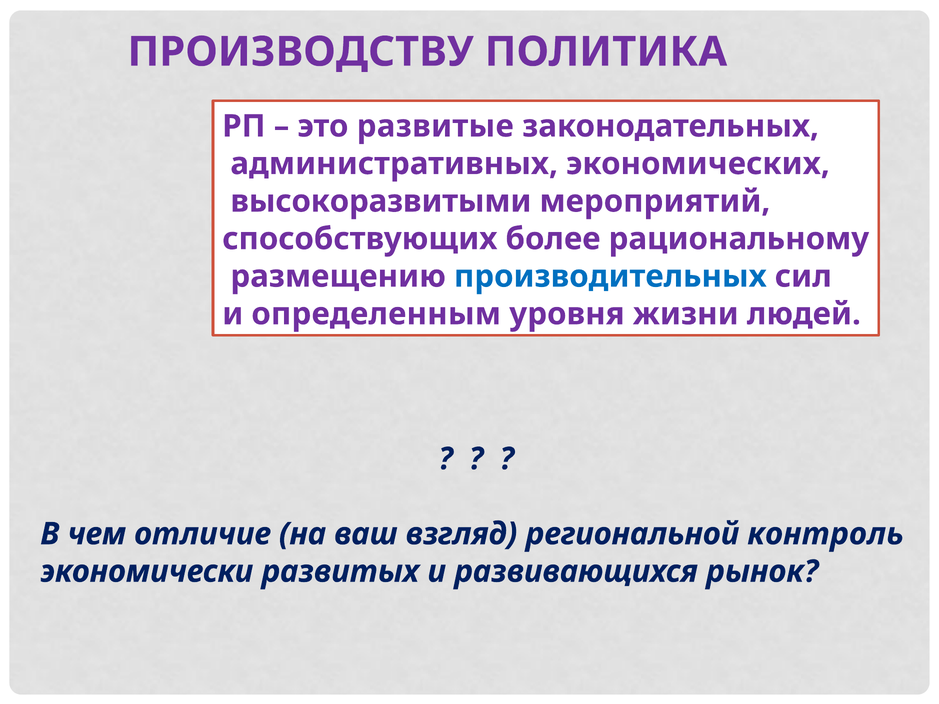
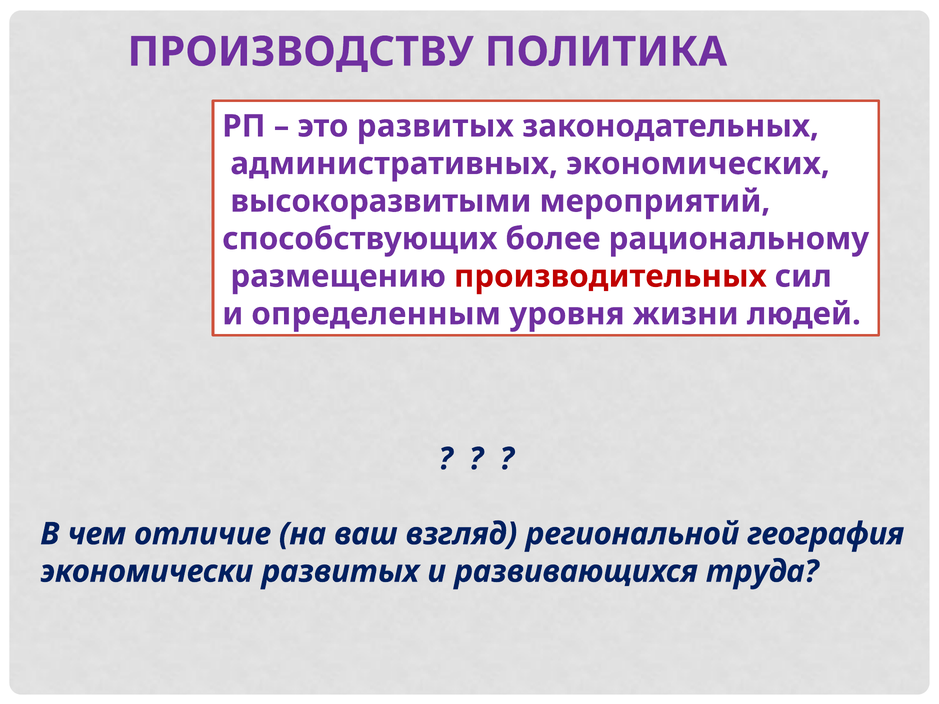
это развитые: развитые -> развитых
производительных colour: blue -> red
контроль: контроль -> география
рынок: рынок -> труда
